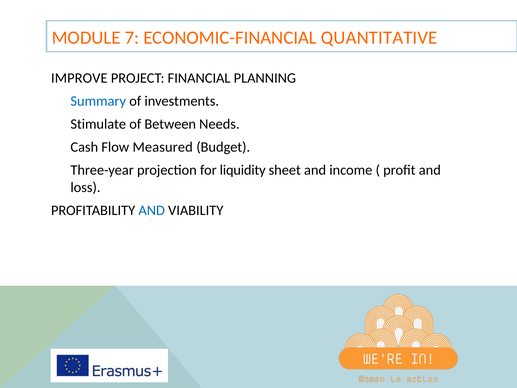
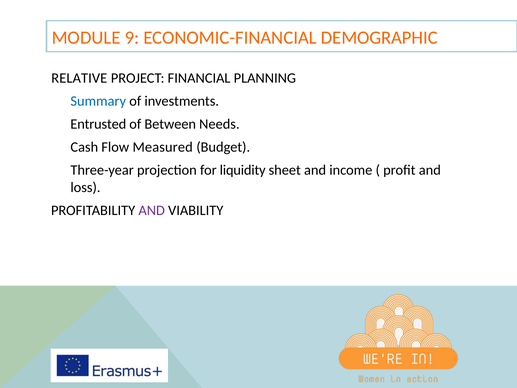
7: 7 -> 9
QUANTITATIVE: QUANTITATIVE -> DEMOGRAPHIC
IMPROVE: IMPROVE -> RELATIVE
Stimulate: Stimulate -> Entrusted
AND at (152, 210) colour: blue -> purple
